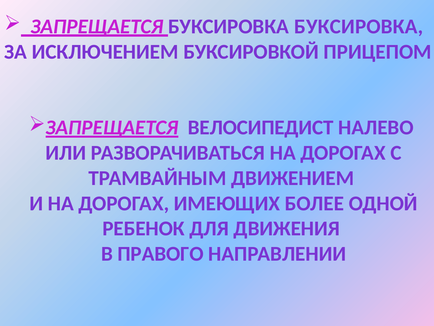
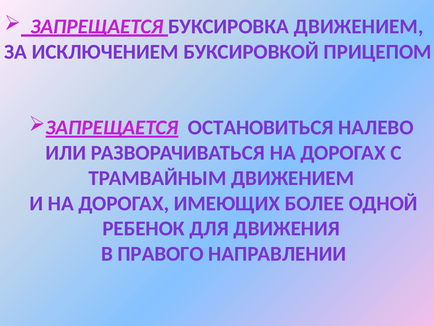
БУКСИРОВКА БУКСИРОВКА: БУКСИРОВКА -> ДВИЖЕНИЕМ
ВЕЛОСИПЕДИСТ: ВЕЛОСИПЕДИСТ -> ОСТАНОВИТЬСЯ
